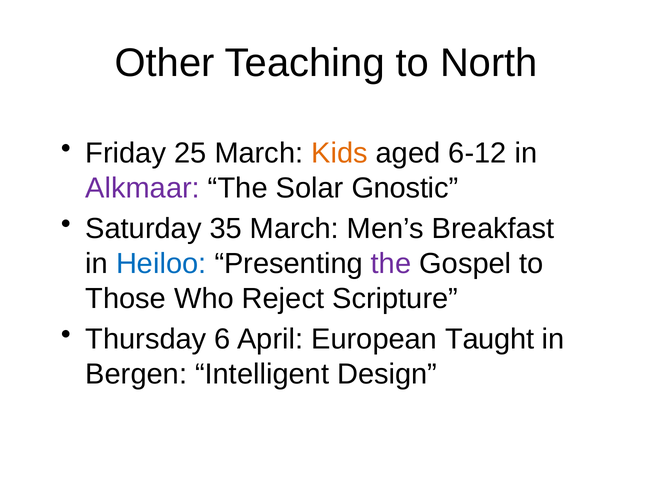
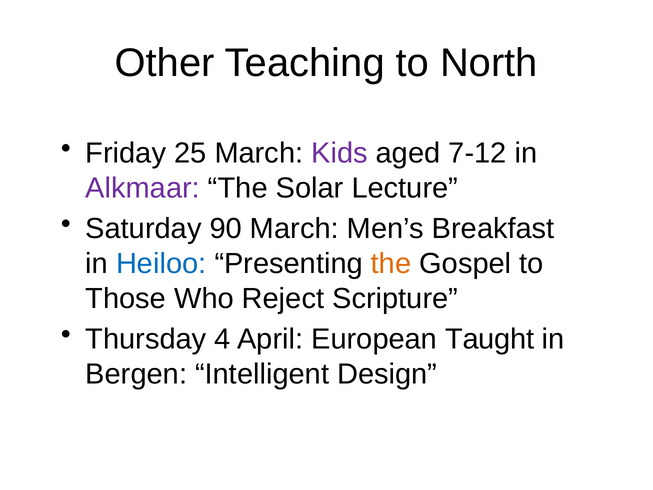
Kids colour: orange -> purple
6-12: 6-12 -> 7-12
Gnostic: Gnostic -> Lecture
35: 35 -> 90
the at (391, 264) colour: purple -> orange
6: 6 -> 4
